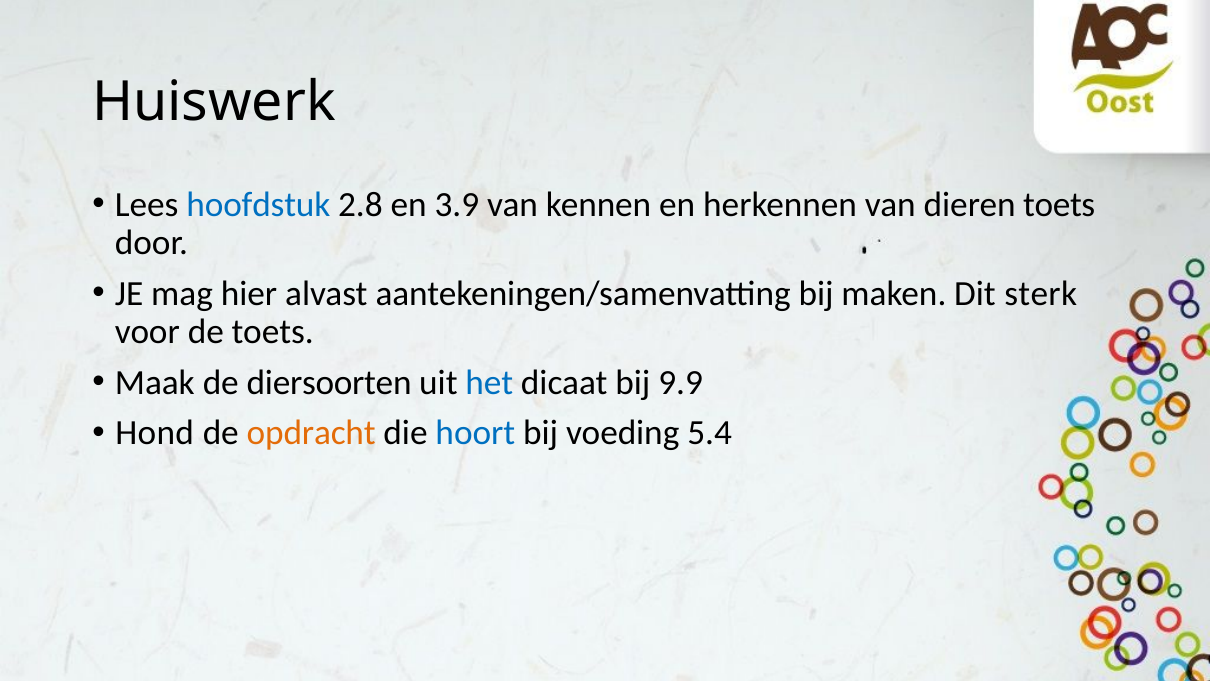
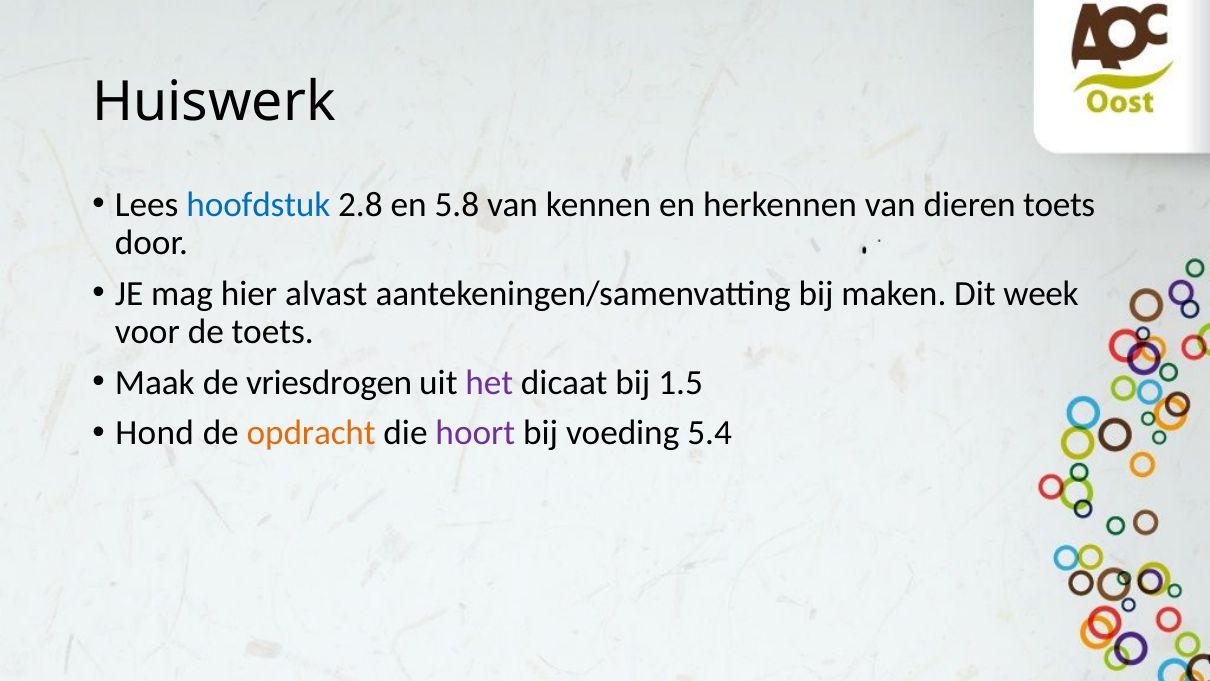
3.9: 3.9 -> 5.8
sterk: sterk -> week
diersoorten: diersoorten -> vriesdrogen
het colour: blue -> purple
9.9: 9.9 -> 1.5
hoort colour: blue -> purple
